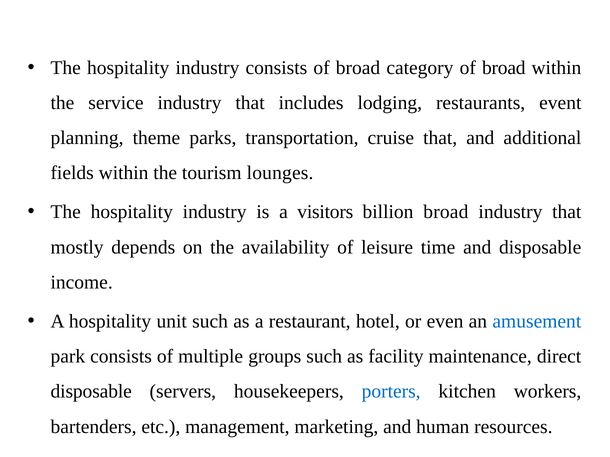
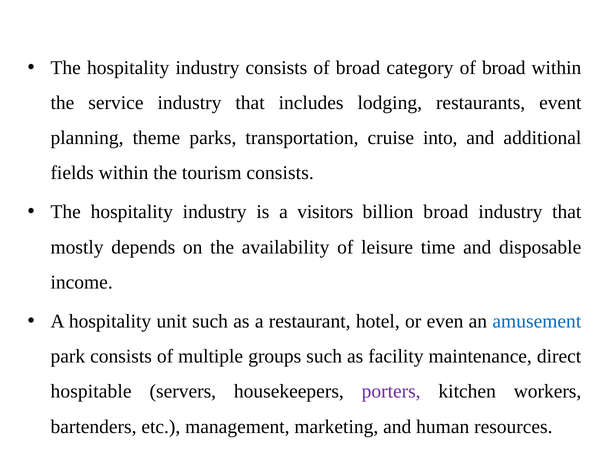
cruise that: that -> into
tourism lounges: lounges -> consists
disposable at (91, 392): disposable -> hospitable
porters colour: blue -> purple
